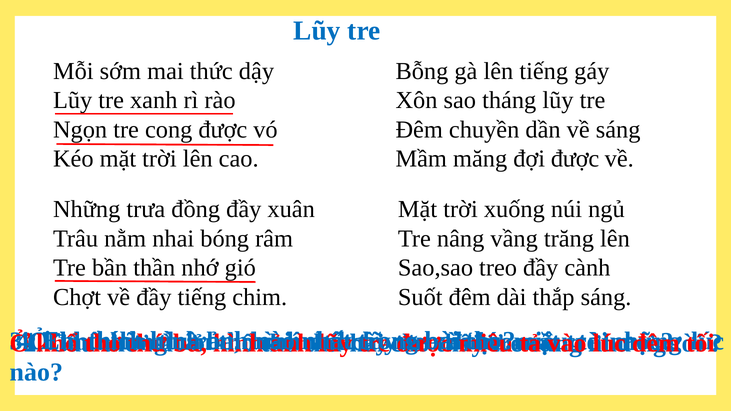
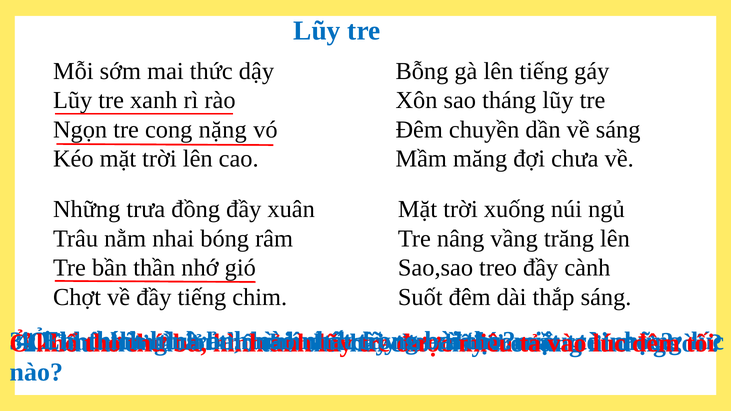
cong được: được -> nặng
đợi được: được -> chưa
